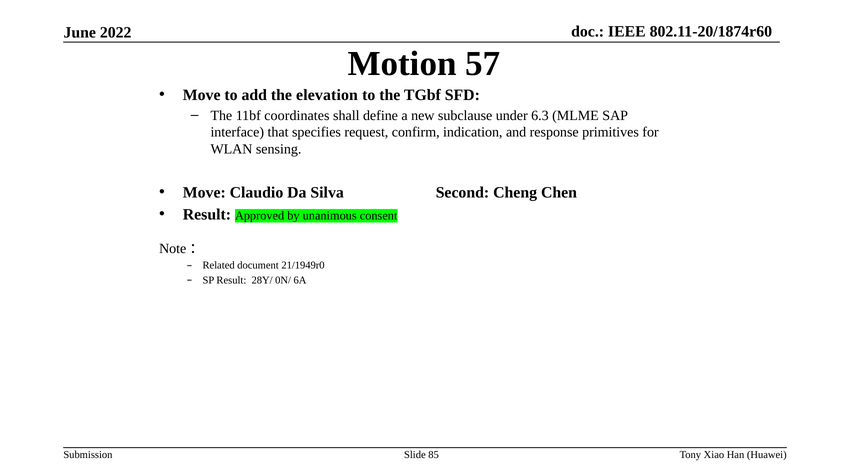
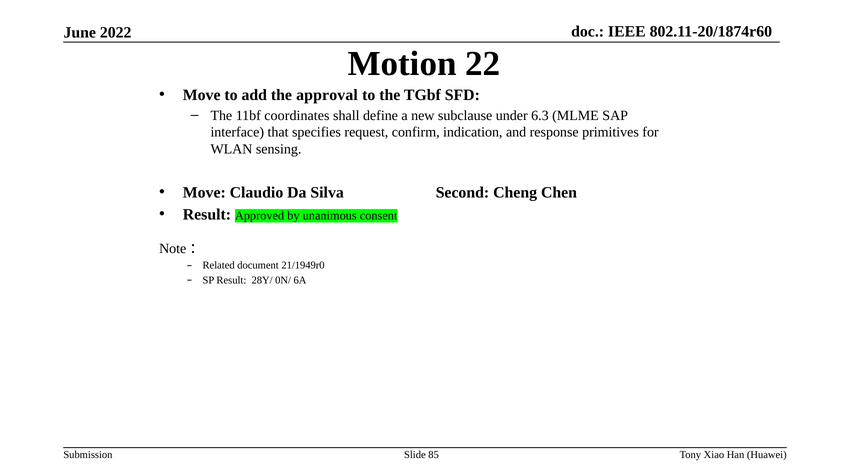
57: 57 -> 22
elevation: elevation -> approval
